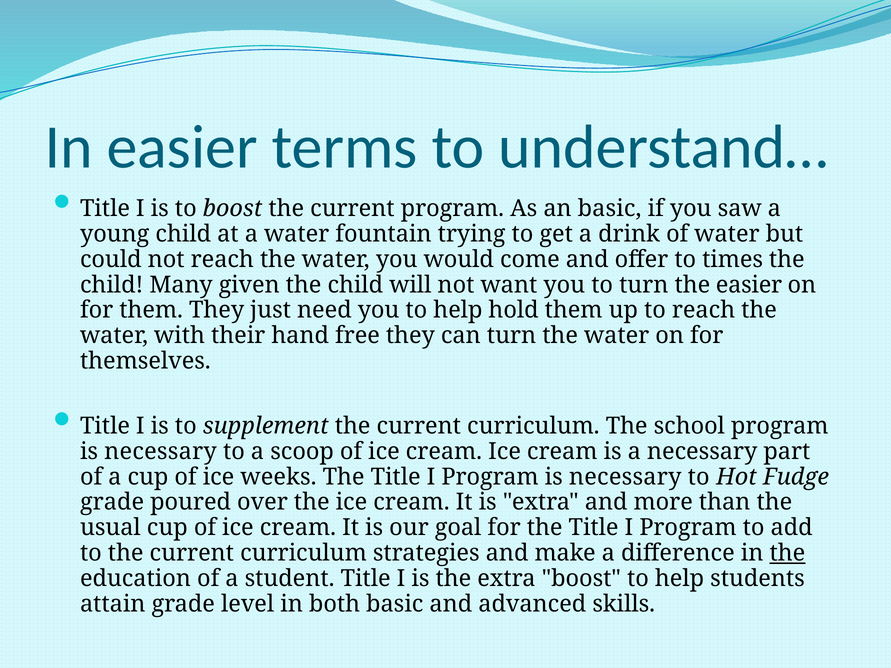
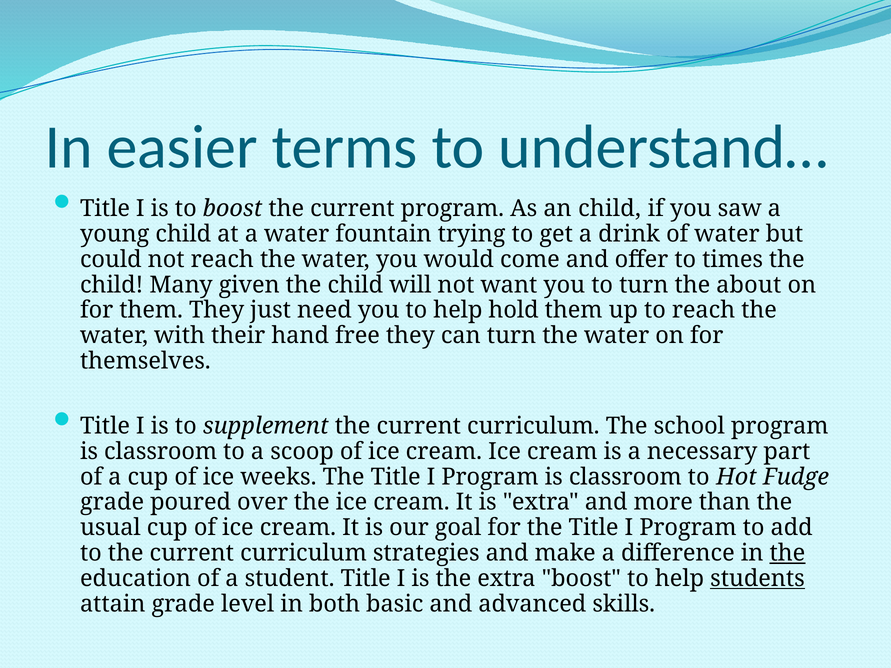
an basic: basic -> child
the easier: easier -> about
necessary at (160, 452): necessary -> classroom
I Program is necessary: necessary -> classroom
students underline: none -> present
